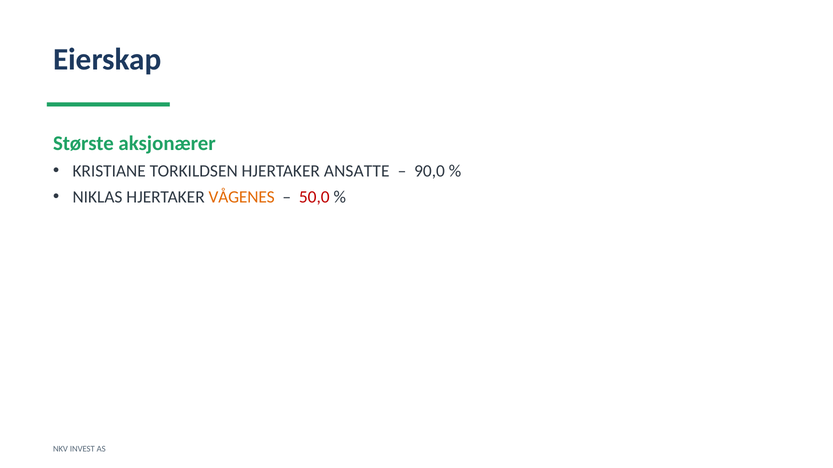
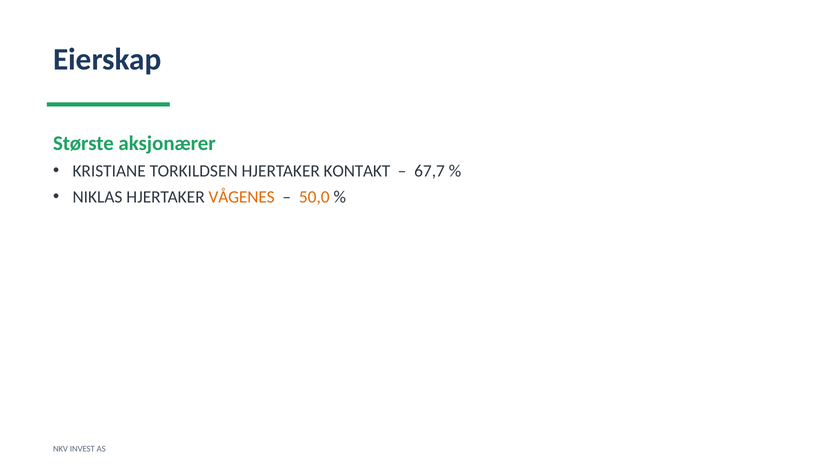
ANSATTE: ANSATTE -> KONTAKT
90,0: 90,0 -> 67,7
50,0 colour: red -> orange
